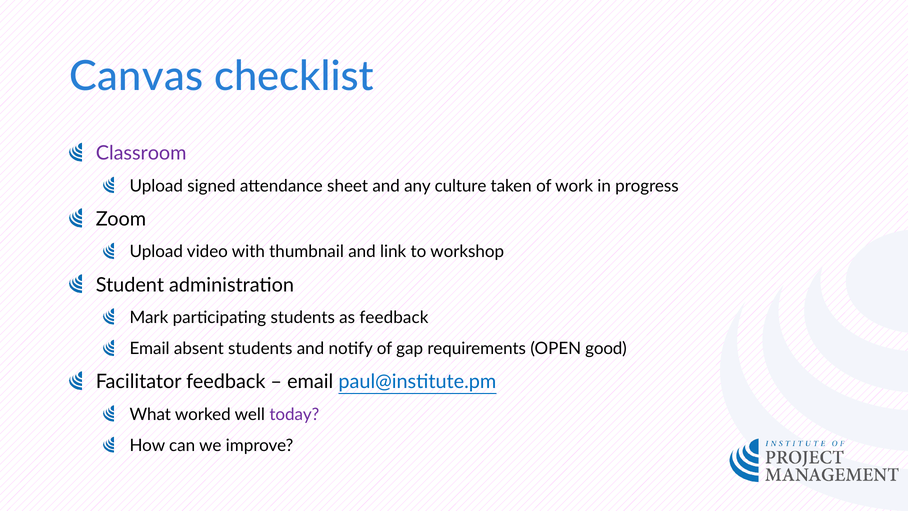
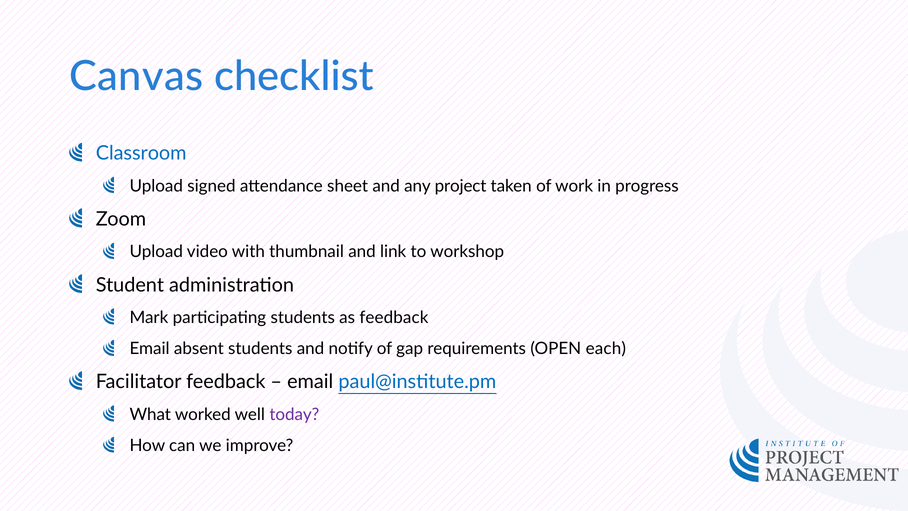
Classroom colour: purple -> blue
culture: culture -> project
good: good -> each
